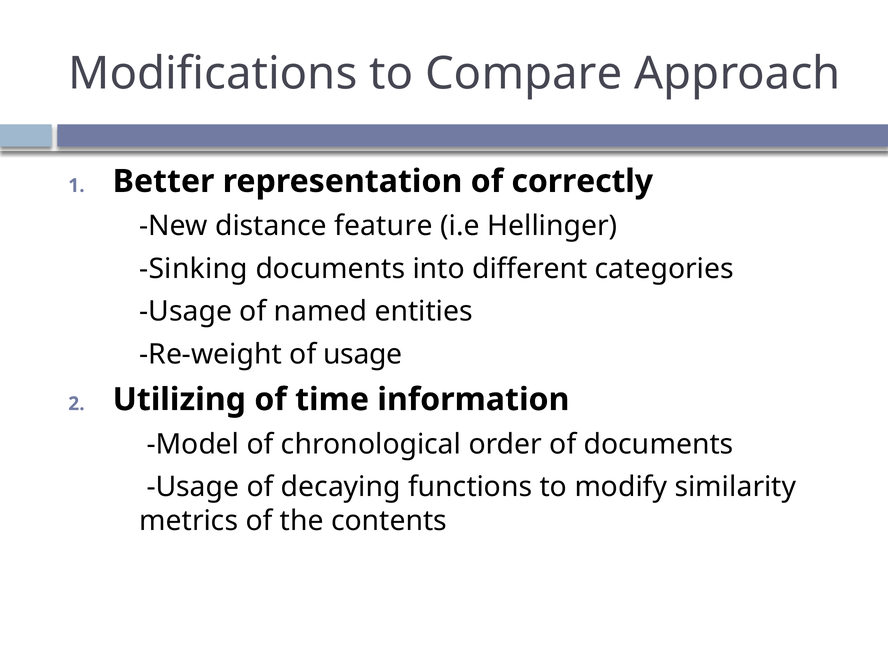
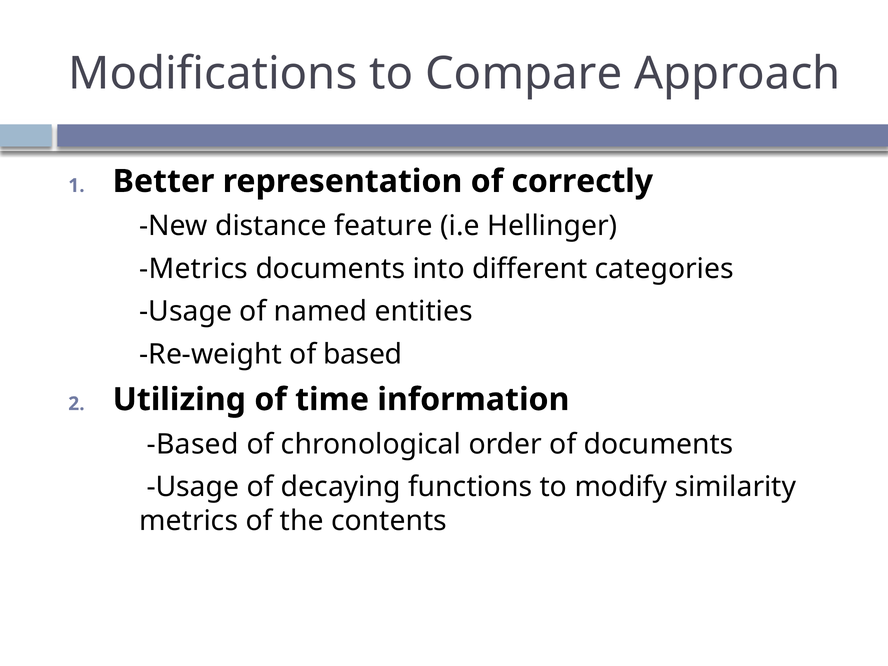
Sinking at (194, 269): Sinking -> Metrics
of usage: usage -> based
Model at (193, 444): Model -> Based
